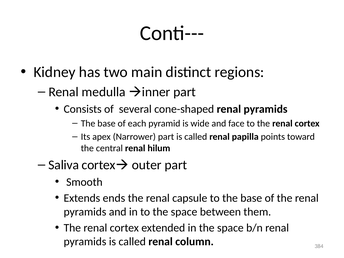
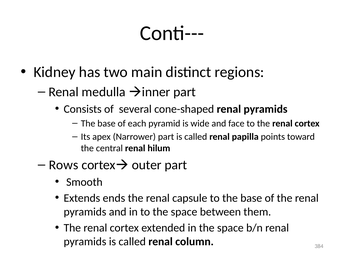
Saliva: Saliva -> Rows
